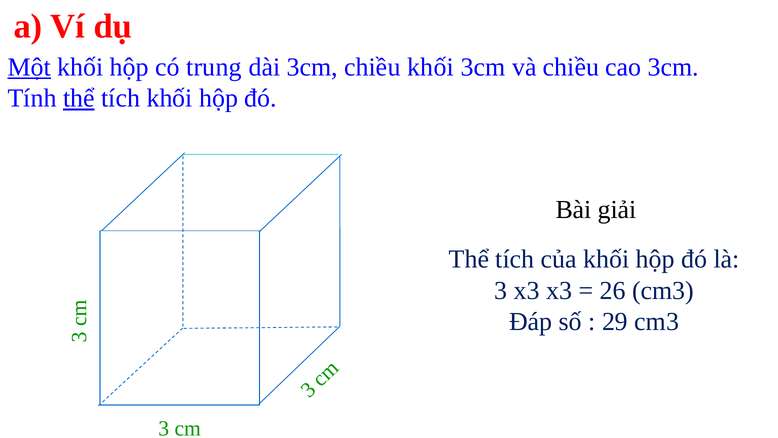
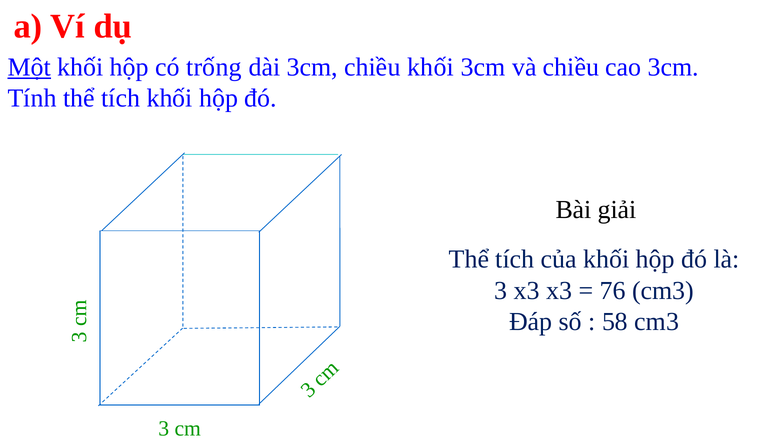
trung: trung -> trống
thể at (79, 98) underline: present -> none
26: 26 -> 76
29: 29 -> 58
